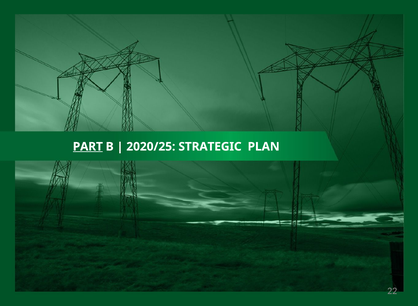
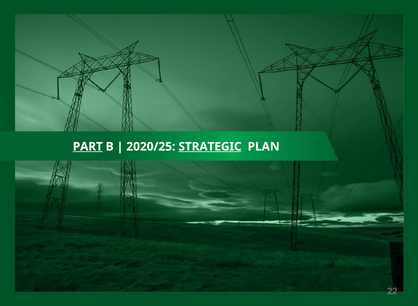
STRATEGIC underline: none -> present
